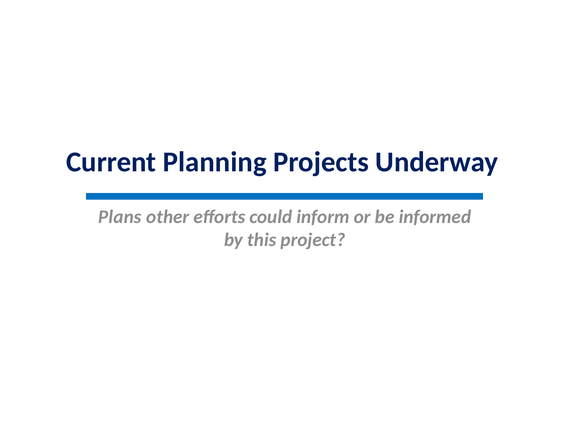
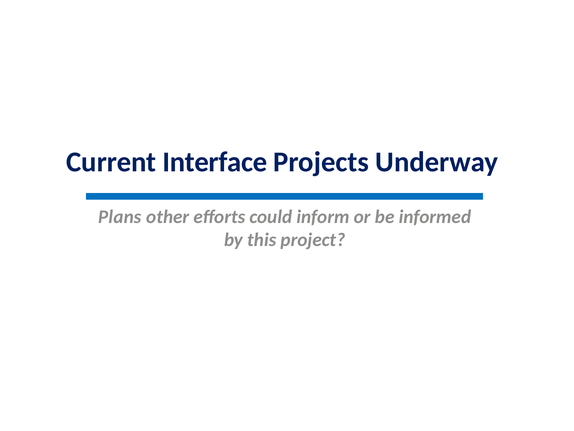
Planning: Planning -> Interface
